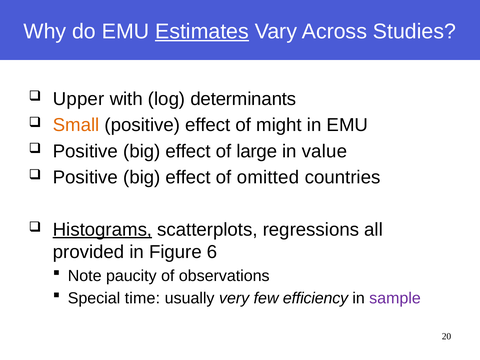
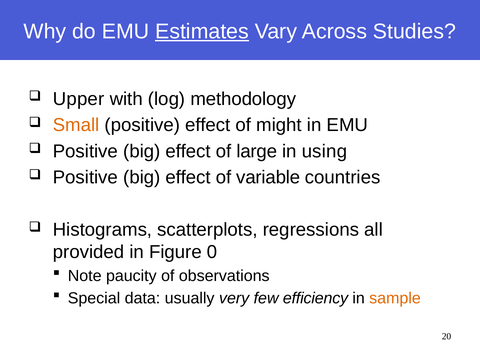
determinants: determinants -> methodology
value: value -> using
omitted: omitted -> variable
Histograms underline: present -> none
6: 6 -> 0
time: time -> data
sample colour: purple -> orange
